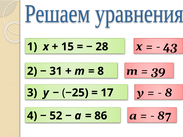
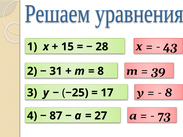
87: 87 -> 73
52: 52 -> 87
86: 86 -> 27
